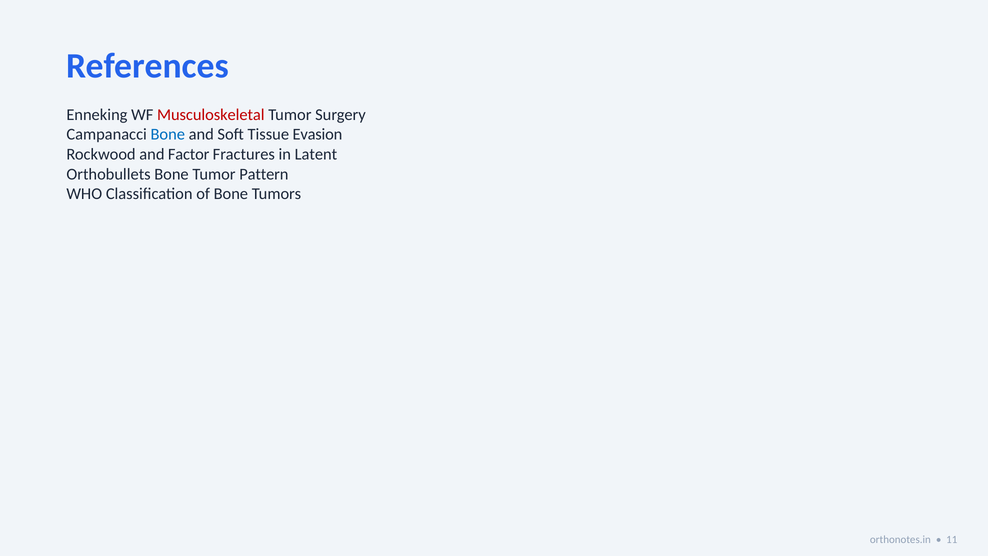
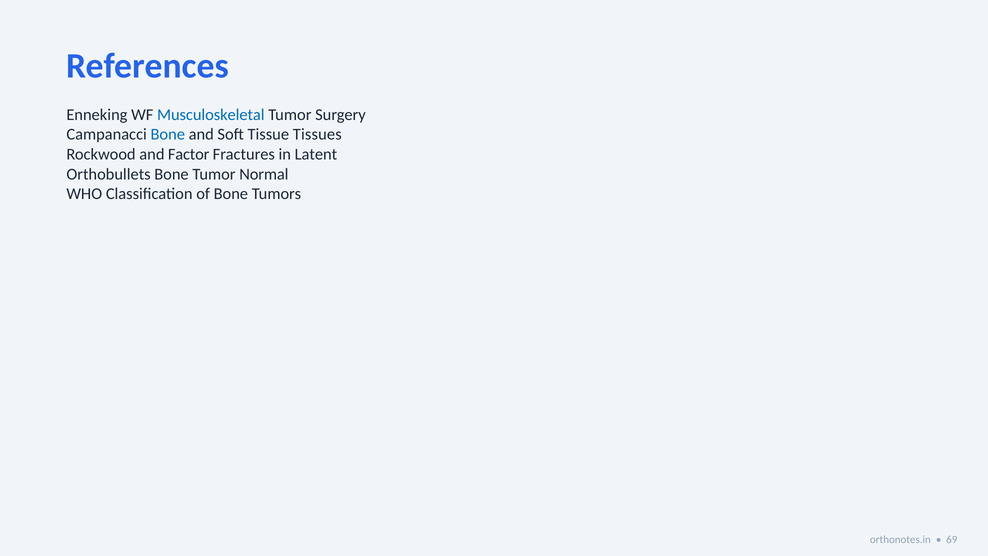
Musculoskeletal colour: red -> blue
Evasion: Evasion -> Tissues
Pattern: Pattern -> Normal
11: 11 -> 69
